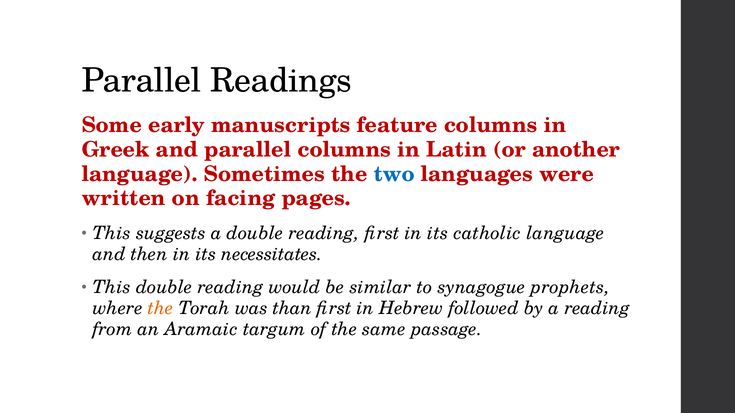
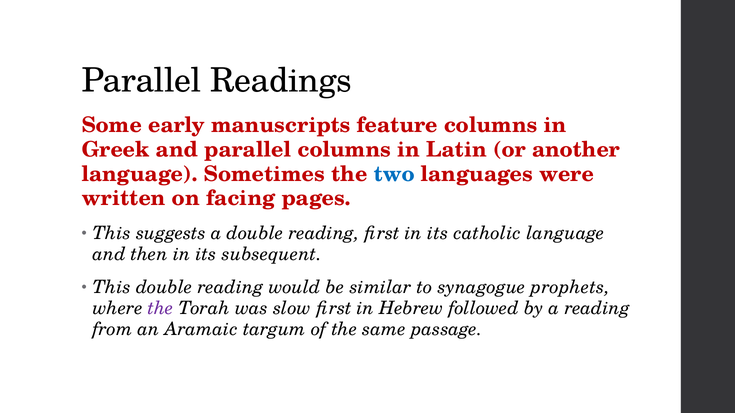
necessitates: necessitates -> subsequent
the at (161, 309) colour: orange -> purple
than: than -> slow
